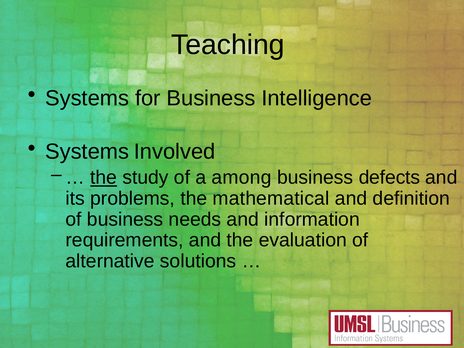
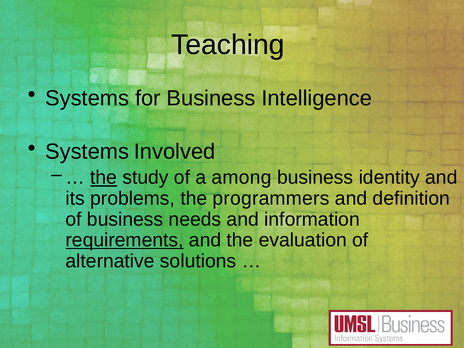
defects: defects -> identity
mathematical: mathematical -> programmers
requirements underline: none -> present
